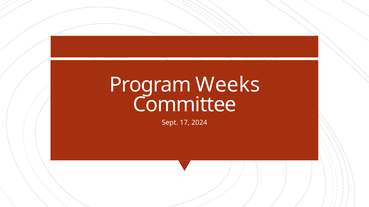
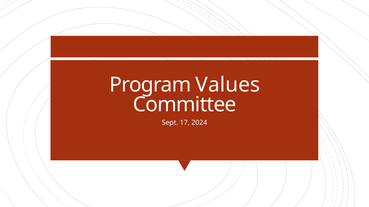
Weeks: Weeks -> Values
